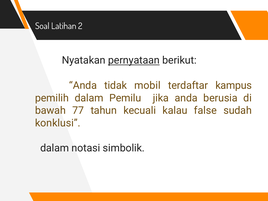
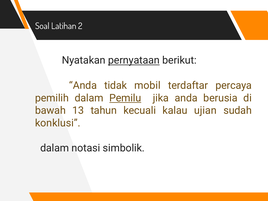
kampus: kampus -> percaya
Pemilu underline: none -> present
77: 77 -> 13
false: false -> ujian
